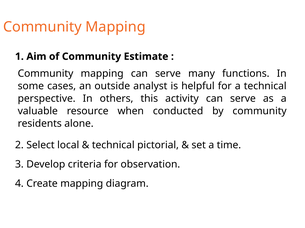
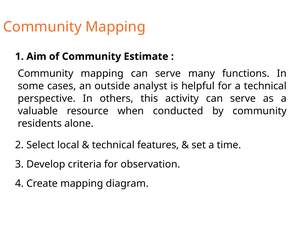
pictorial: pictorial -> features
